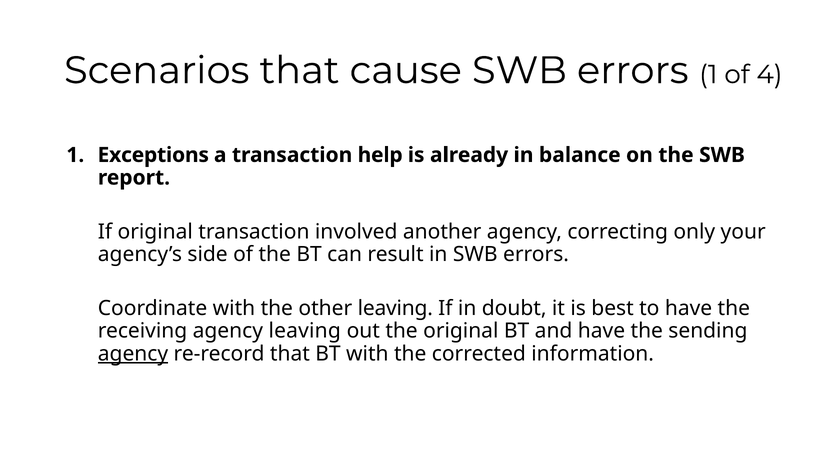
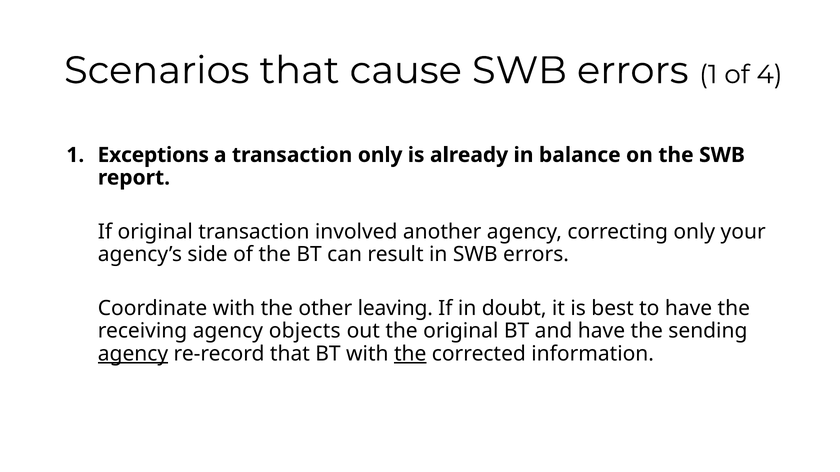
transaction help: help -> only
agency leaving: leaving -> objects
the at (410, 354) underline: none -> present
